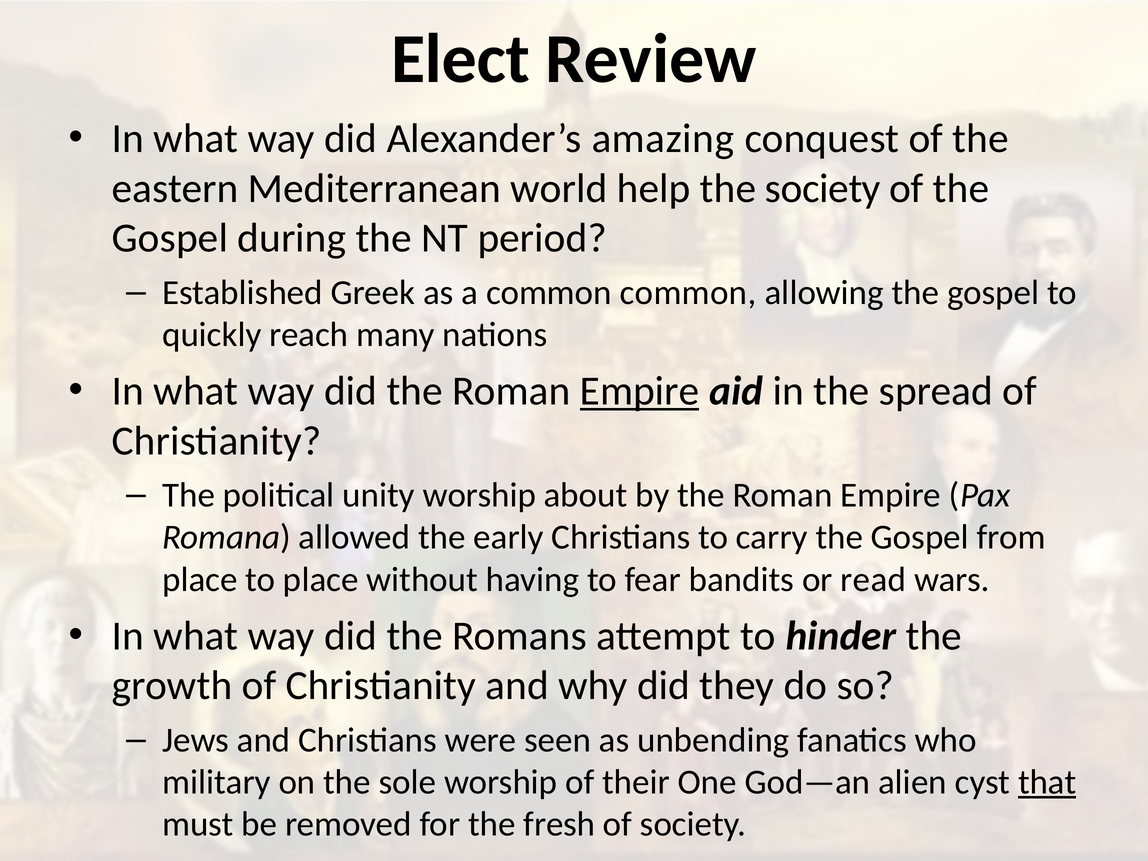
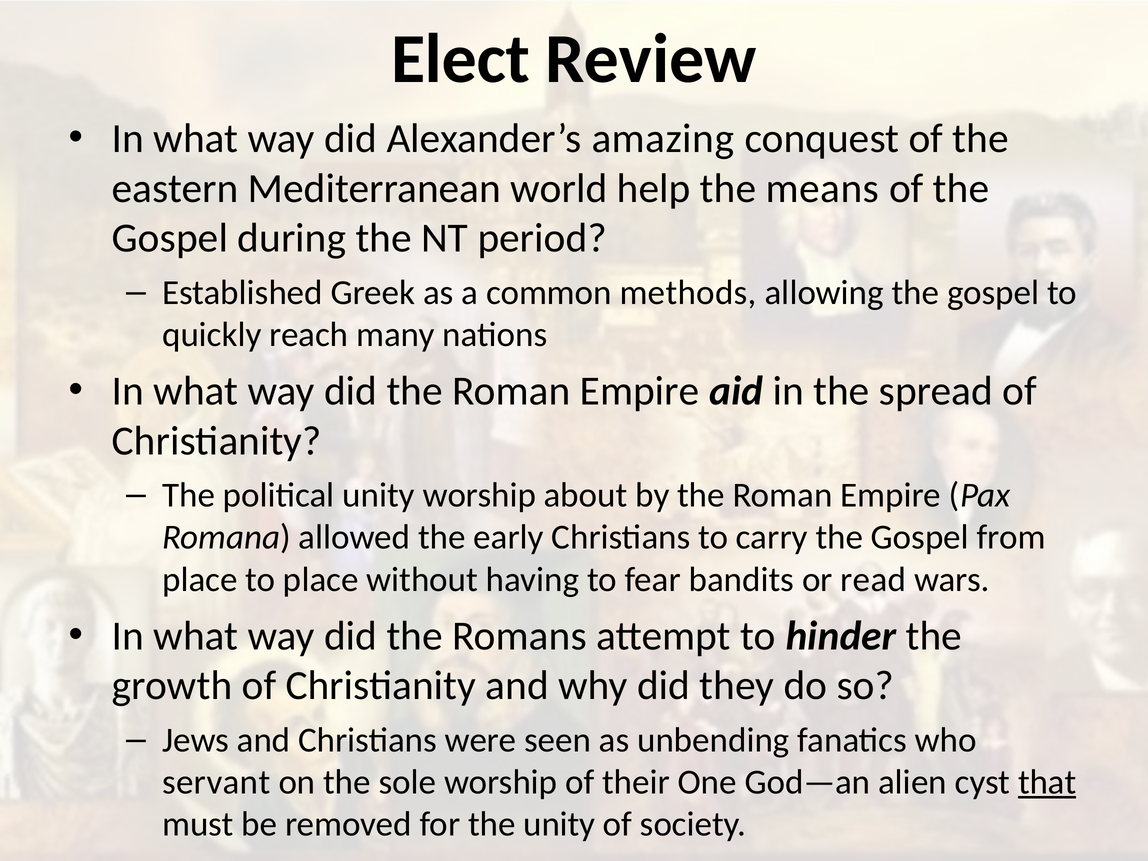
the society: society -> means
common common: common -> methods
Empire at (640, 391) underline: present -> none
military: military -> servant
the fresh: fresh -> unity
